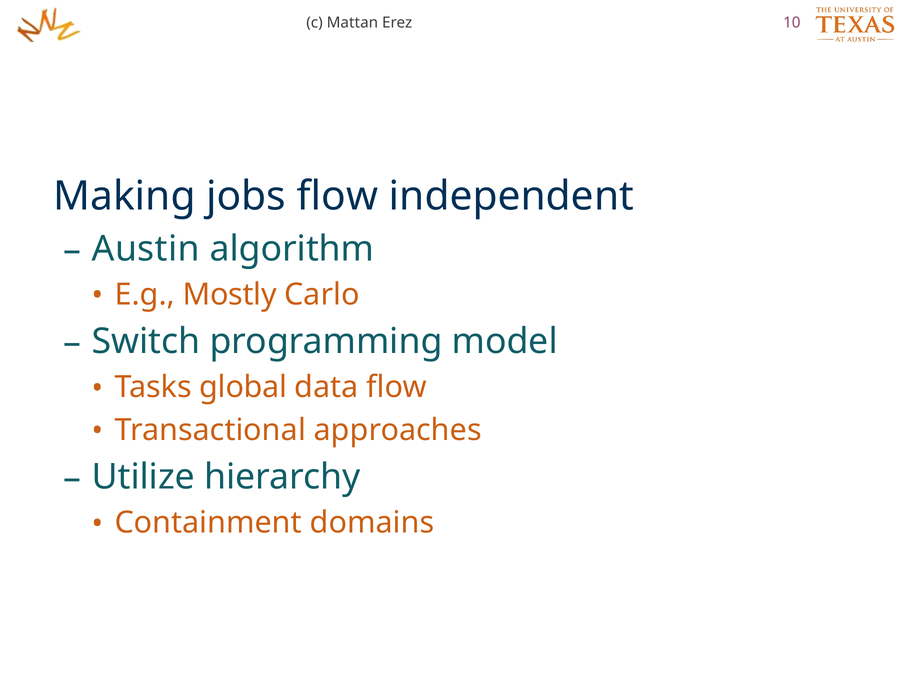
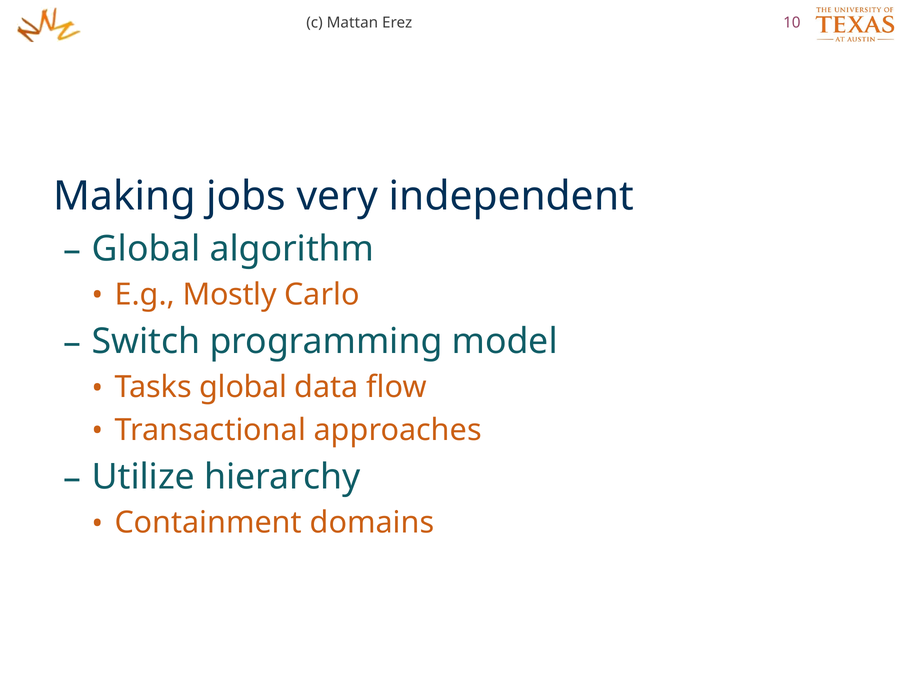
jobs flow: flow -> very
Austin at (146, 249): Austin -> Global
